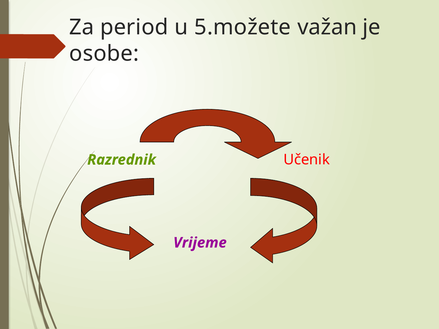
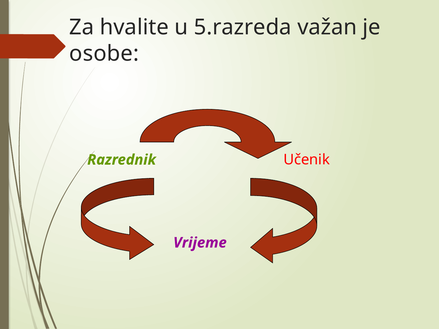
period: period -> hvalite
5.možete: 5.možete -> 5.razreda
